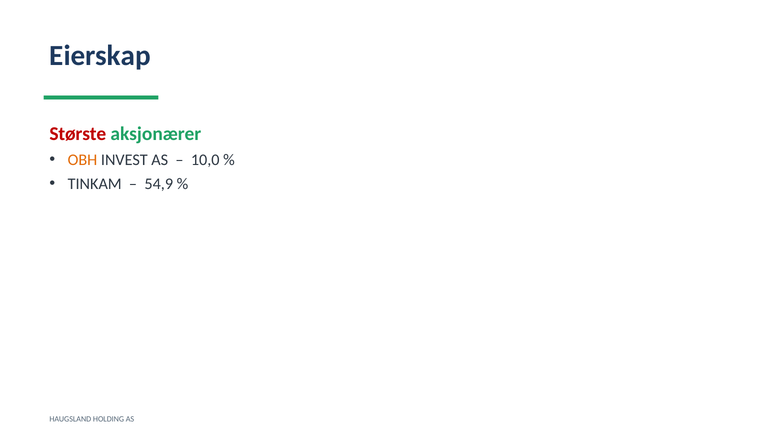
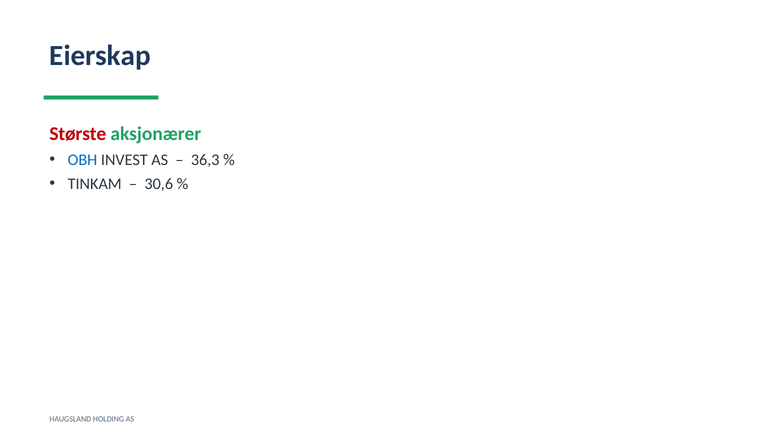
OBH colour: orange -> blue
10,0: 10,0 -> 36,3
54,9: 54,9 -> 30,6
